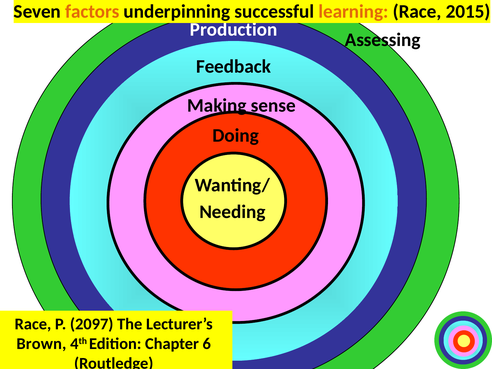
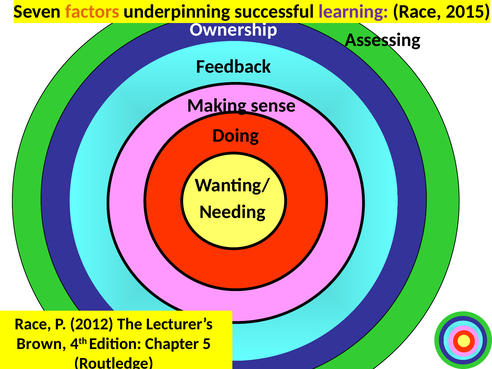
learning colour: orange -> purple
Production: Production -> Ownership
2097: 2097 -> 2012
6: 6 -> 5
